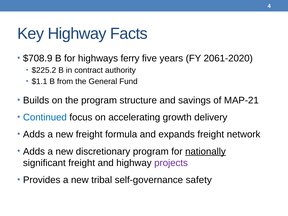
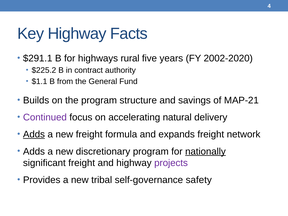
$708.9: $708.9 -> $291.1
ferry: ferry -> rural
2061-2020: 2061-2020 -> 2002-2020
Continued colour: blue -> purple
growth: growth -> natural
Adds at (34, 134) underline: none -> present
